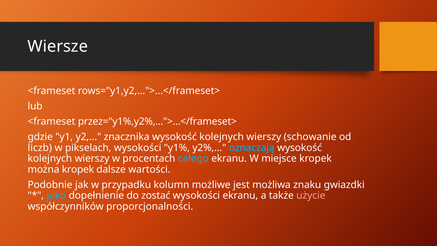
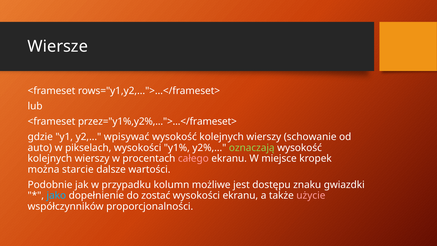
znacznika: znacznika -> wpisywać
liczb: liczb -> auto
oznaczają colour: light blue -> light green
całego colour: light blue -> pink
można kropek: kropek -> starcie
możliwa: możliwa -> dostępu
